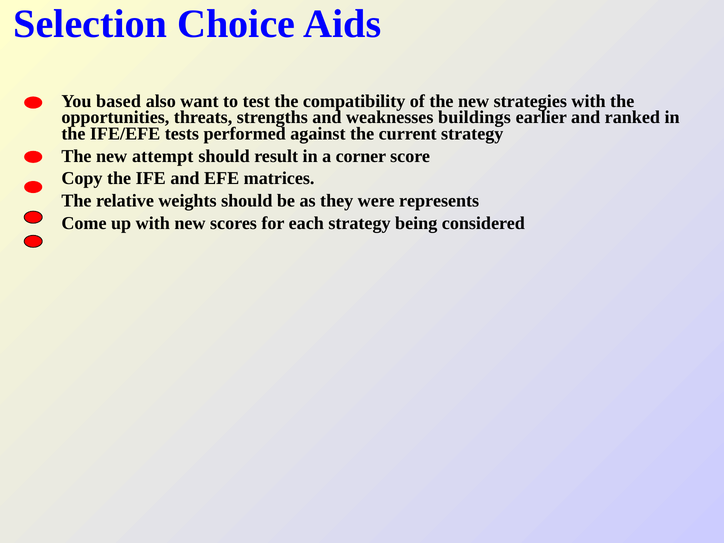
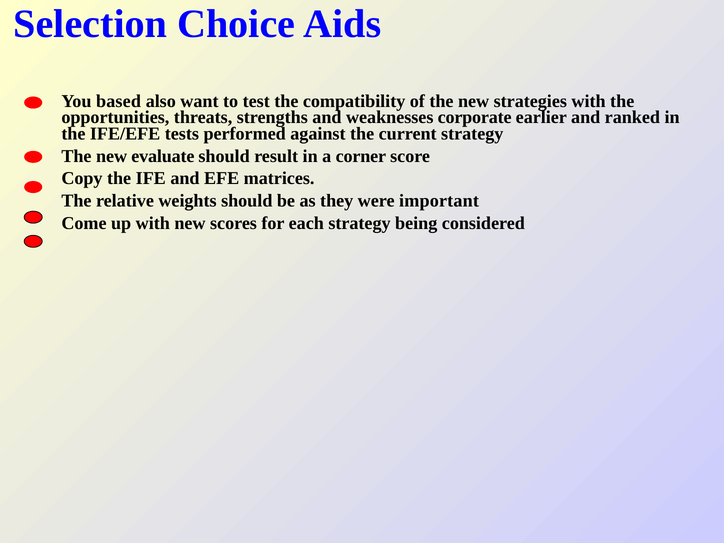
buildings: buildings -> corporate
attempt: attempt -> evaluate
represents: represents -> important
